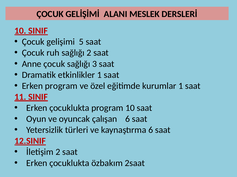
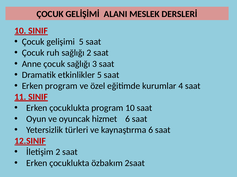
etkinlikler 1: 1 -> 5
kurumlar 1: 1 -> 4
çalışan: çalışan -> hizmet
